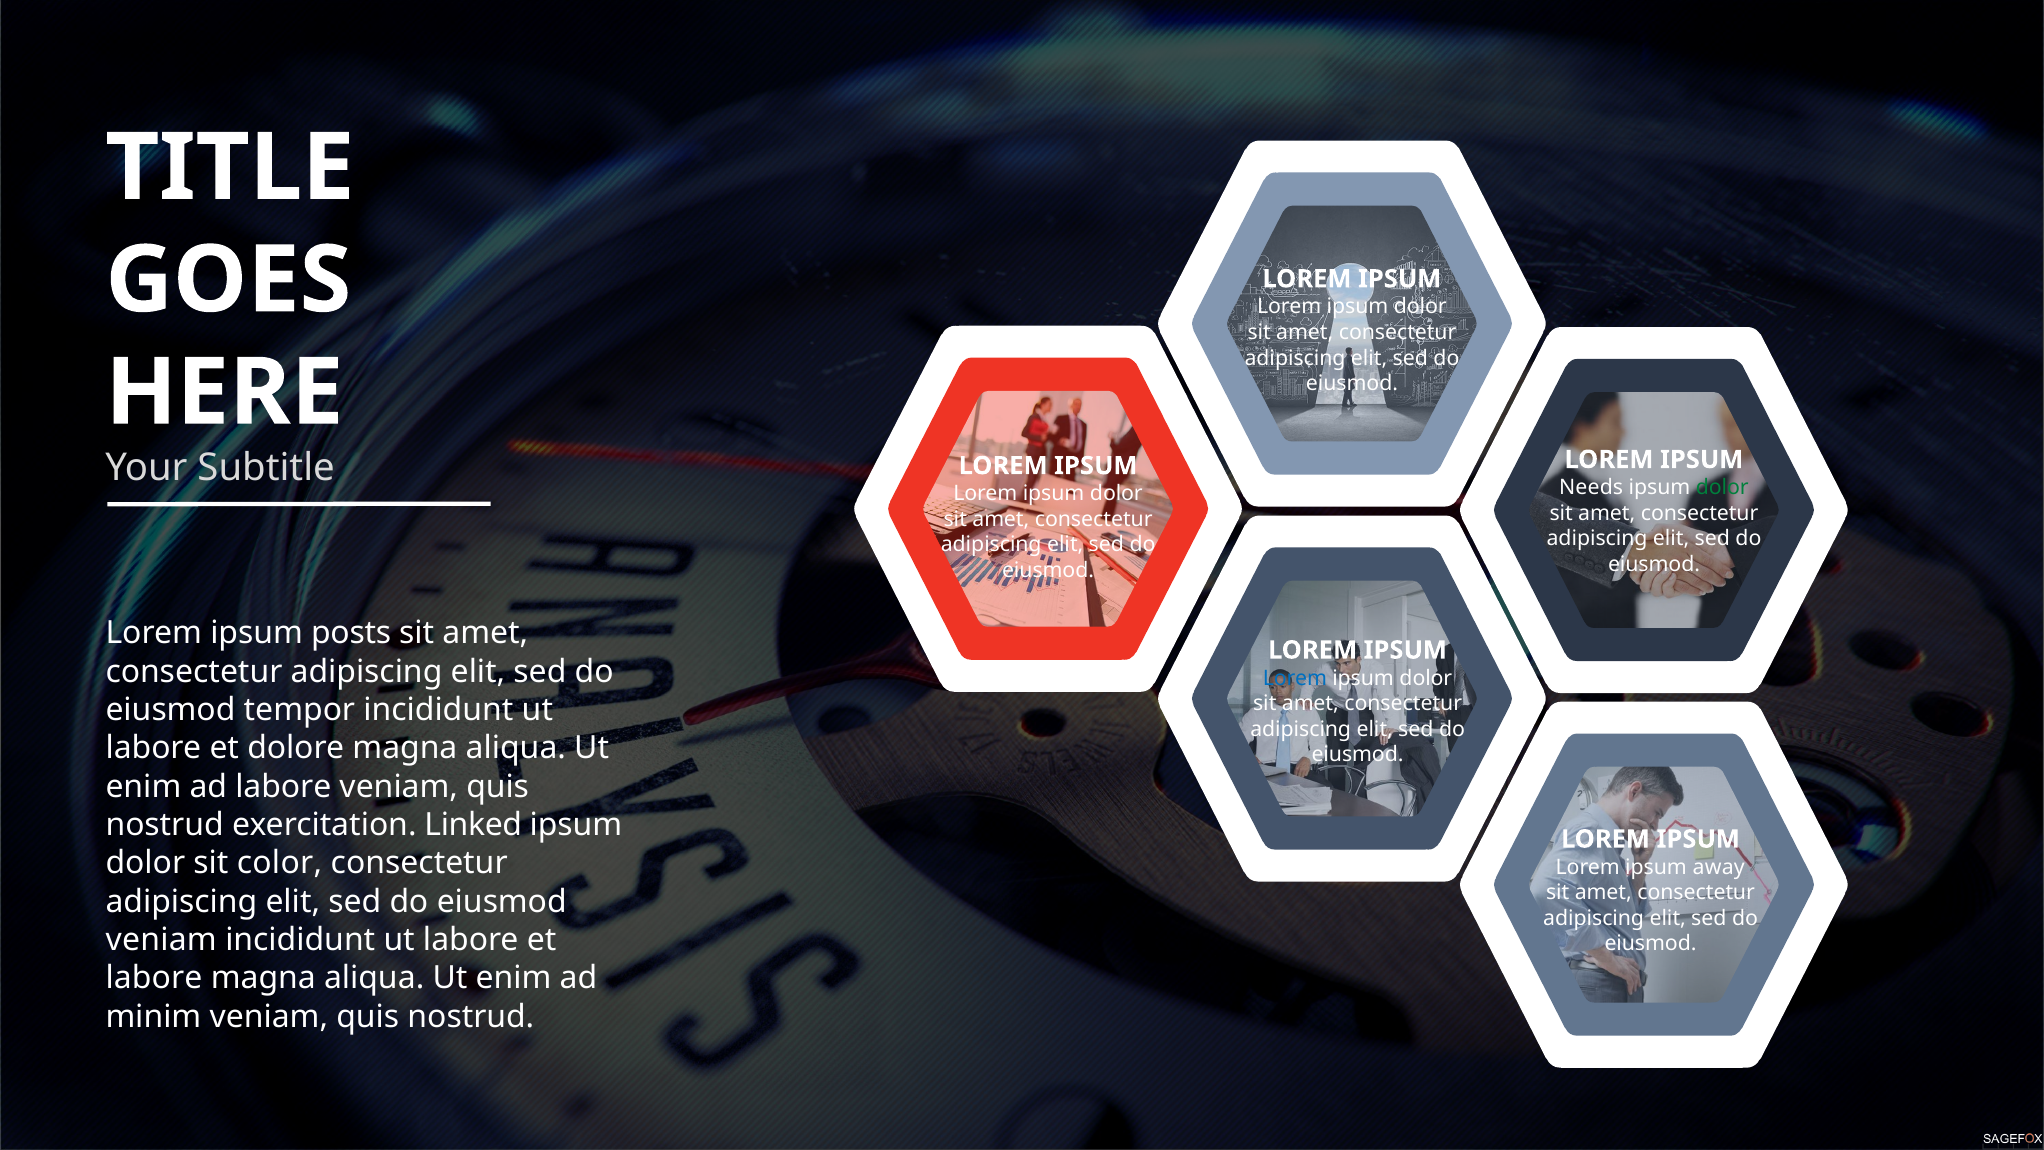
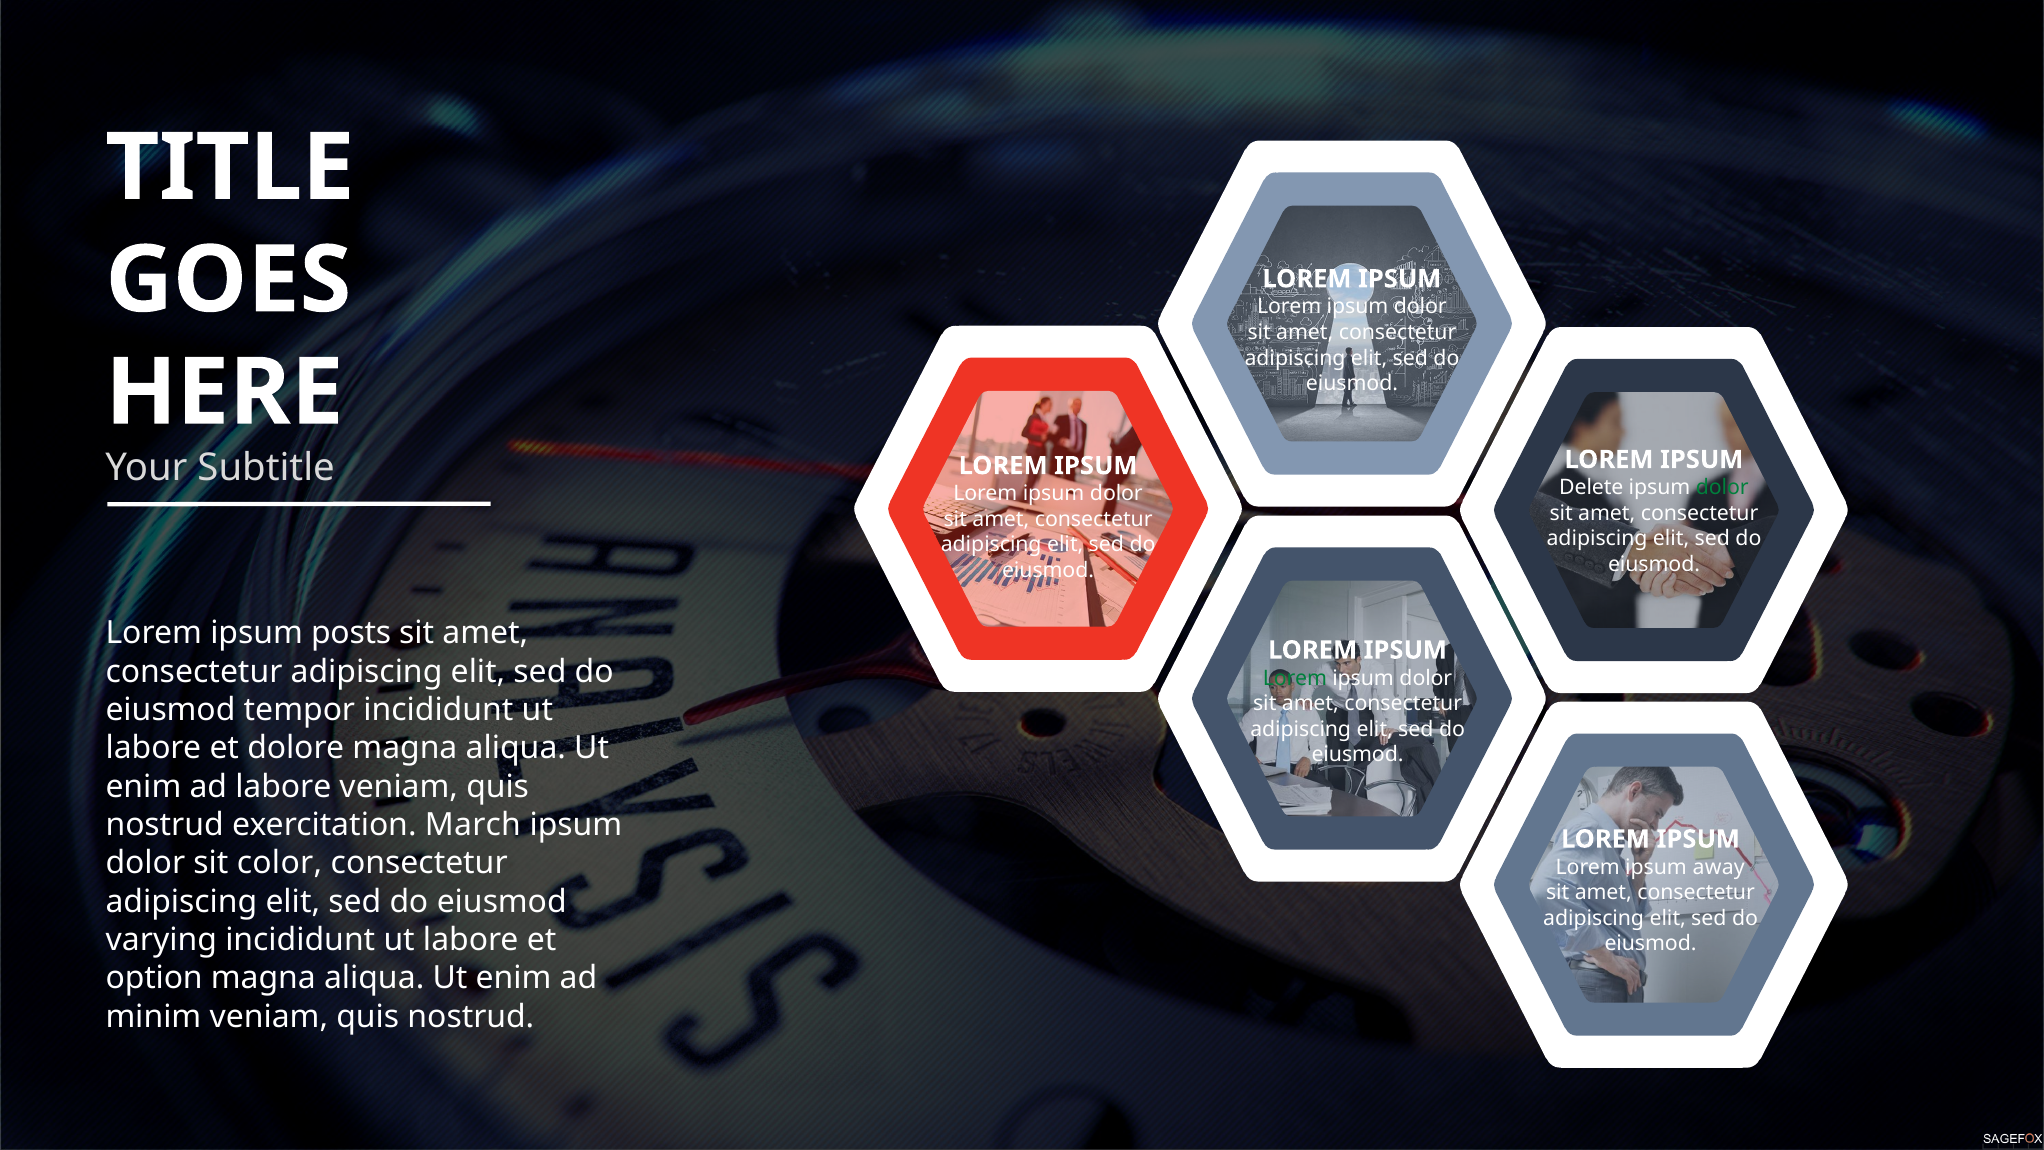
Needs: Needs -> Delete
Lorem at (1295, 678) colour: blue -> green
Linked: Linked -> March
veniam at (161, 940): veniam -> varying
labore at (154, 978): labore -> option
